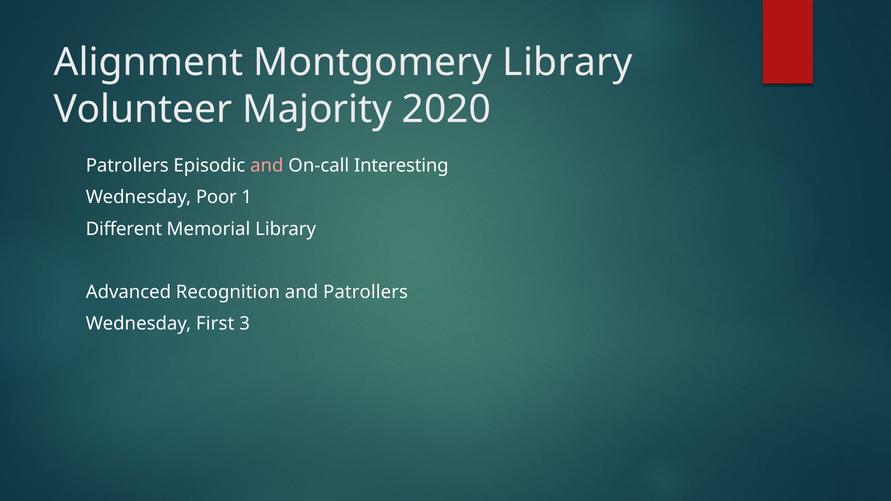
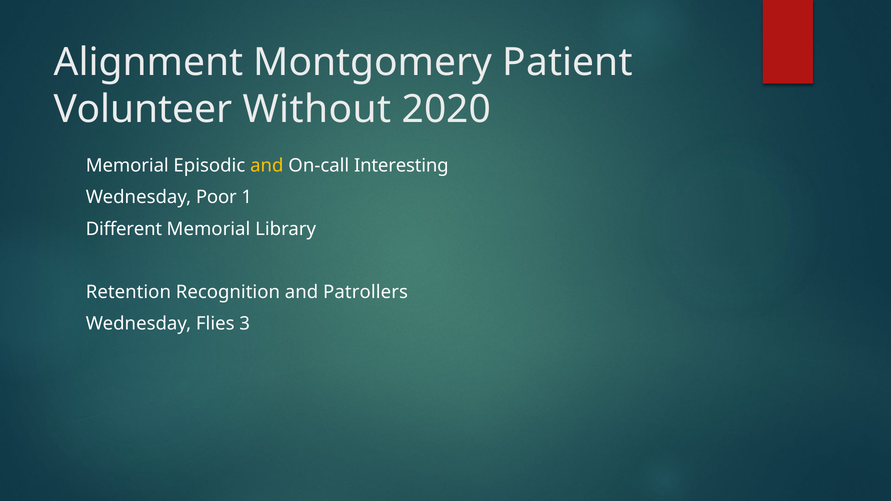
Montgomery Library: Library -> Patient
Majority: Majority -> Without
Patrollers at (127, 166): Patrollers -> Memorial
and at (267, 166) colour: pink -> yellow
Advanced: Advanced -> Retention
First: First -> Flies
